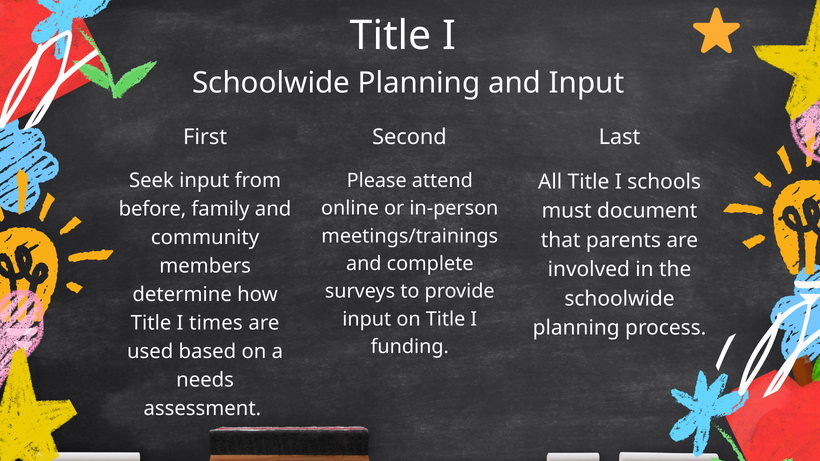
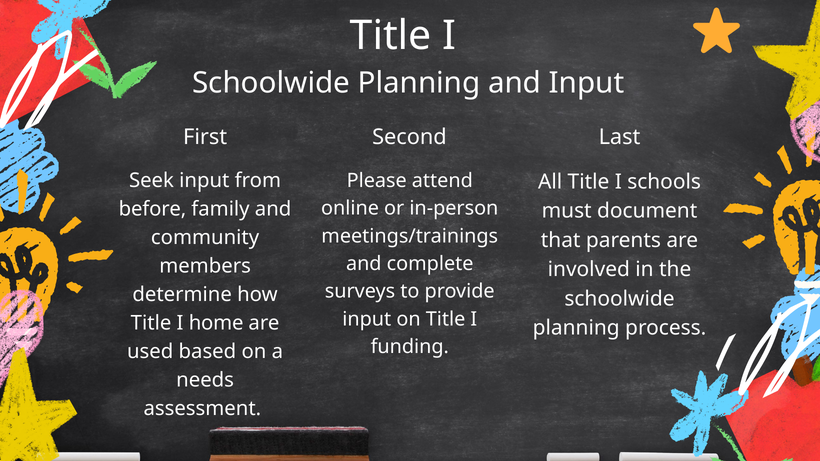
times: times -> home
